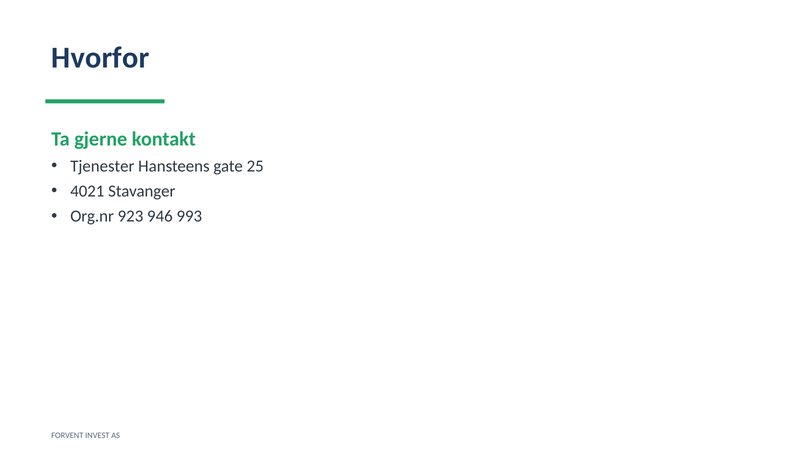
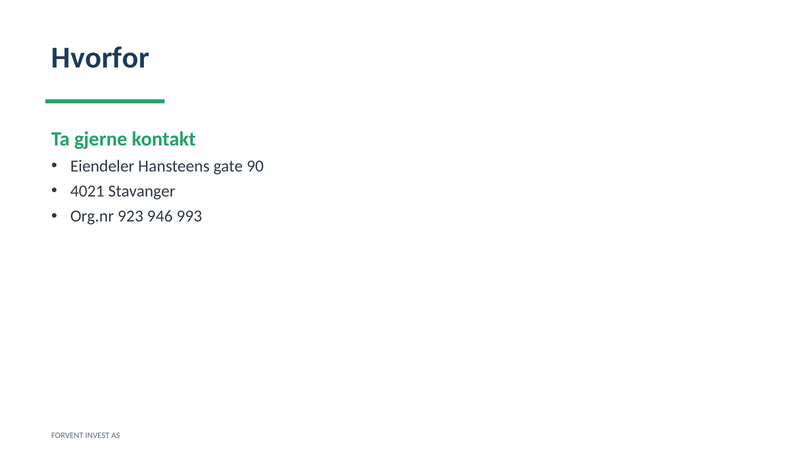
Tjenester: Tjenester -> Eiendeler
25: 25 -> 90
